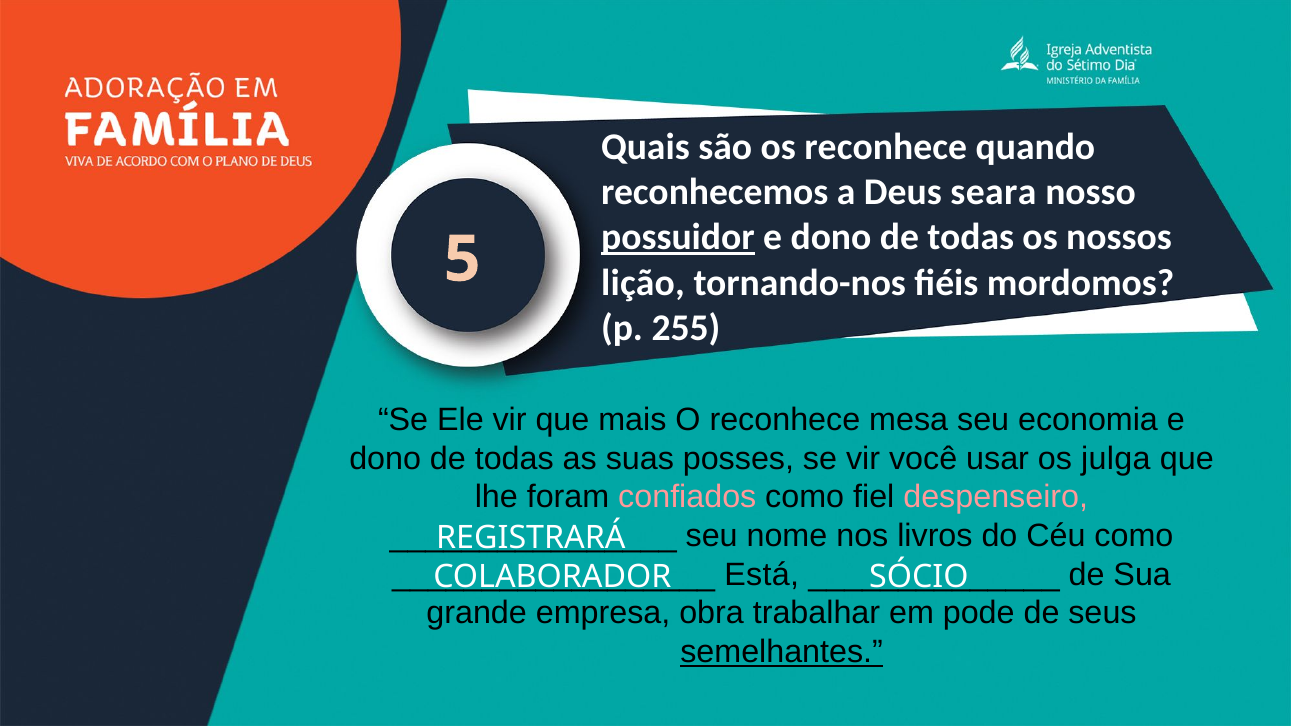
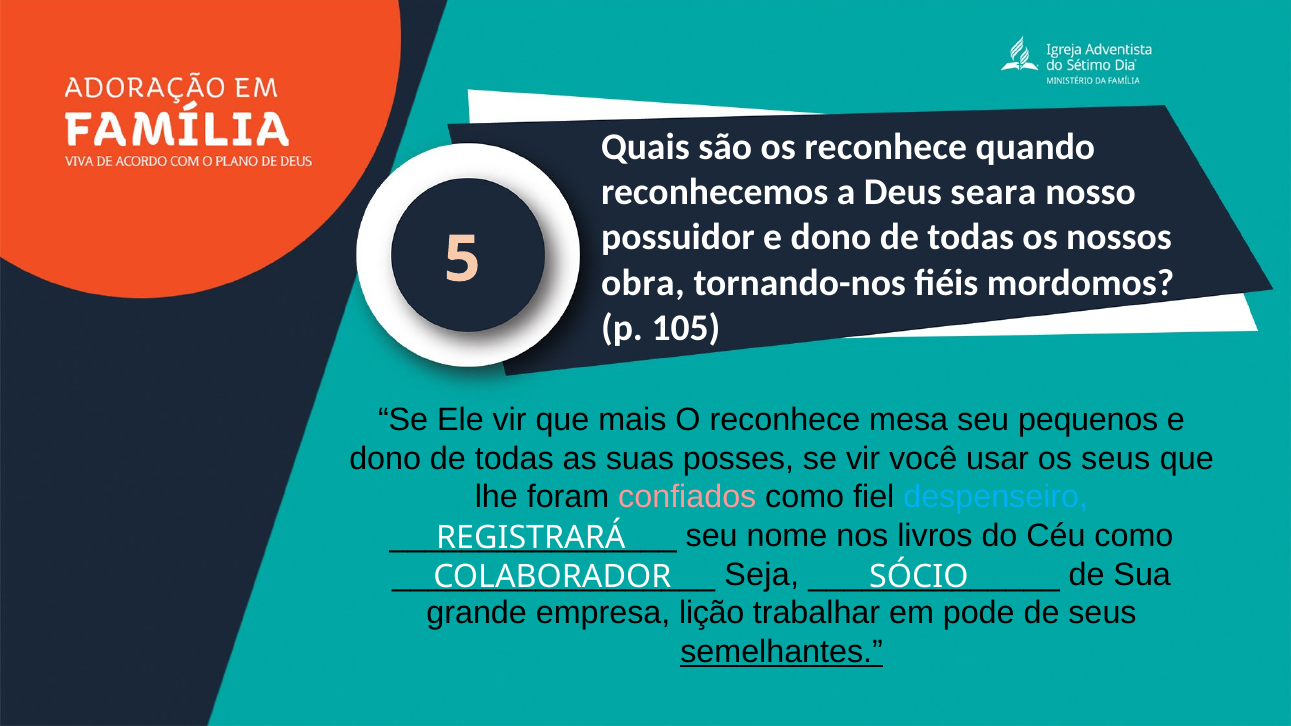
possuidor underline: present -> none
lição: lição -> obra
255: 255 -> 105
economia: economia -> pequenos
os julga: julga -> seus
despenseiro colour: pink -> light blue
Está: Está -> Seja
obra: obra -> lição
